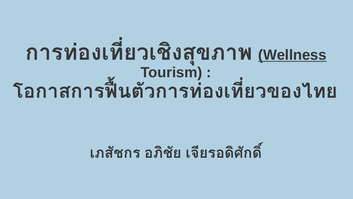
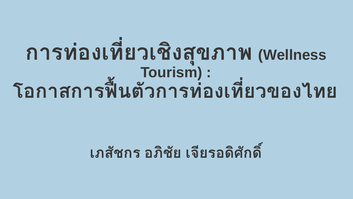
Wellness underline: present -> none
